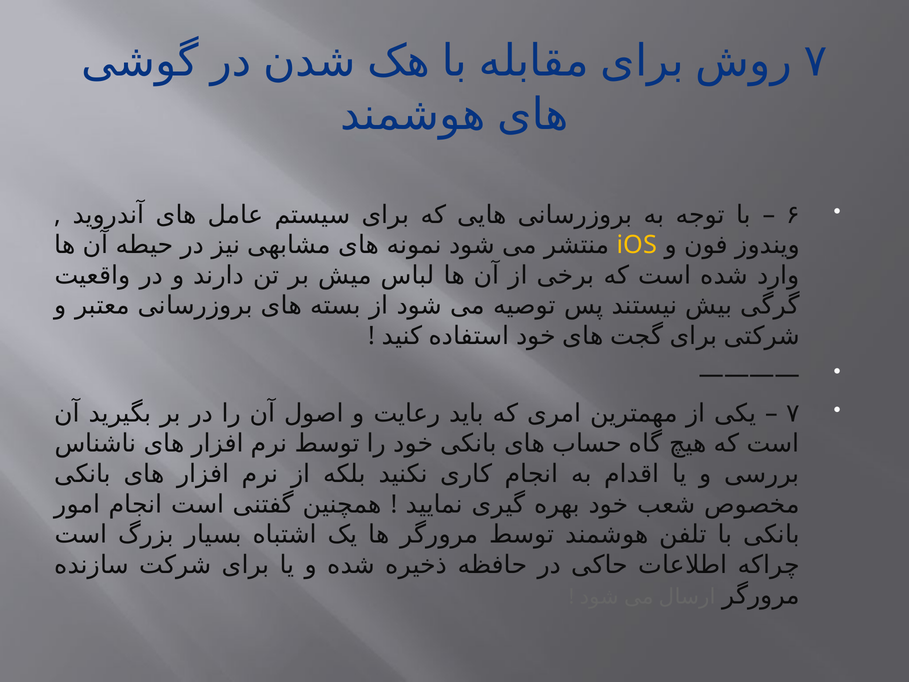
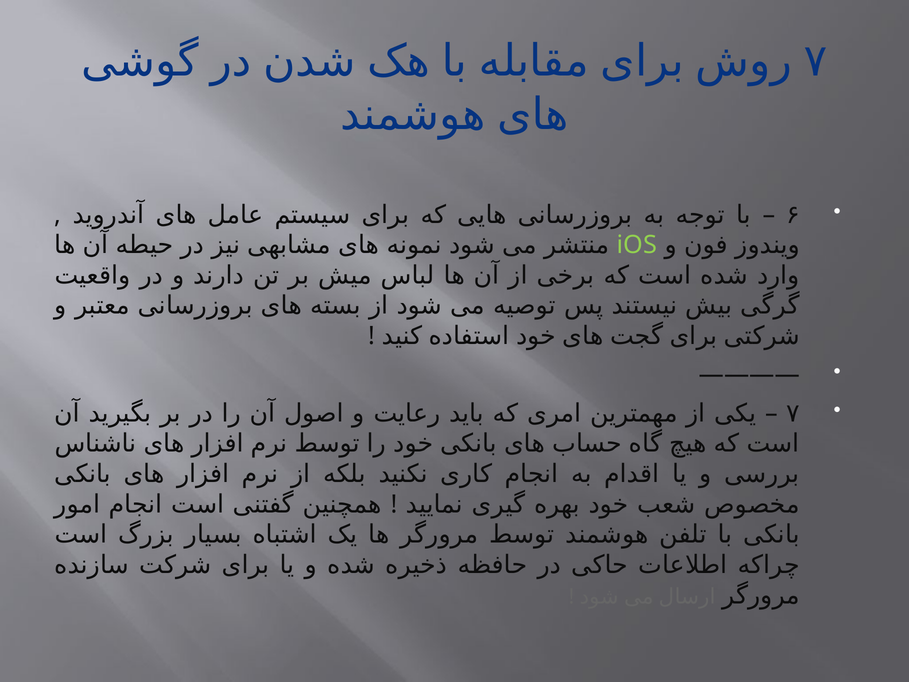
iOS colour: yellow -> light green
